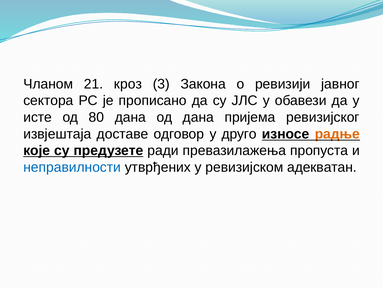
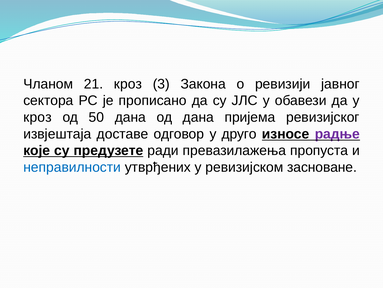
исте at (38, 117): исте -> кроз
80: 80 -> 50
радње colour: orange -> purple
адекватан: адекватан -> зaснoвaнe
